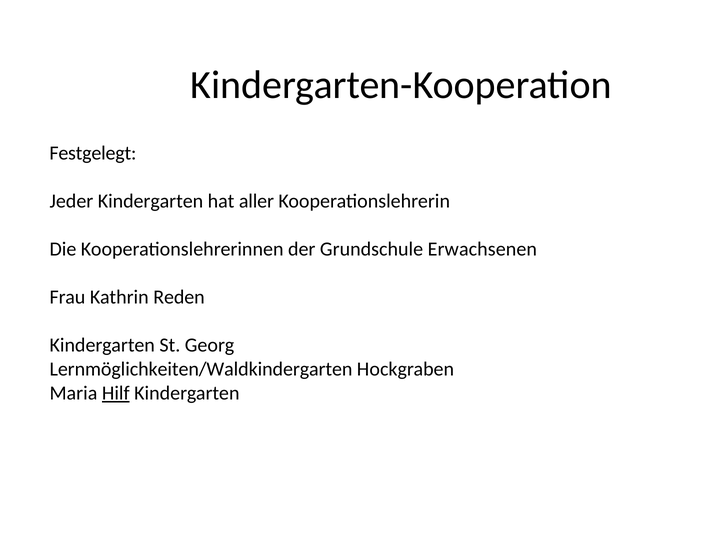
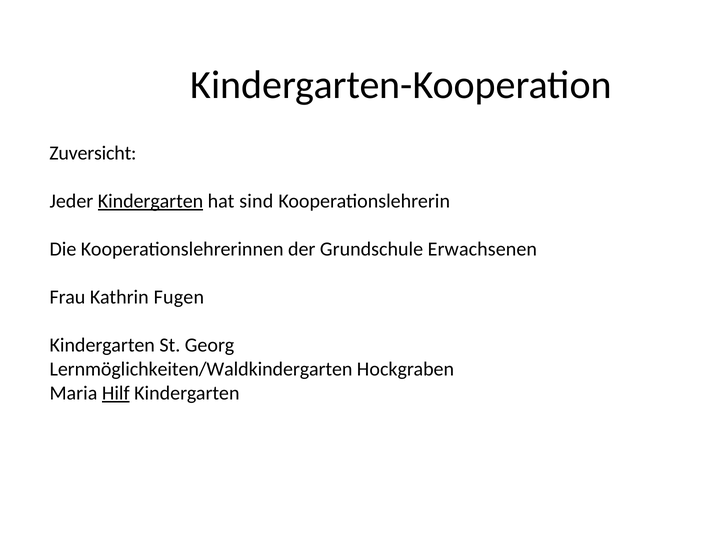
Festgelegt: Festgelegt -> Zuversicht
Kindergarten at (151, 201) underline: none -> present
aller: aller -> sind
Reden: Reden -> Fugen
